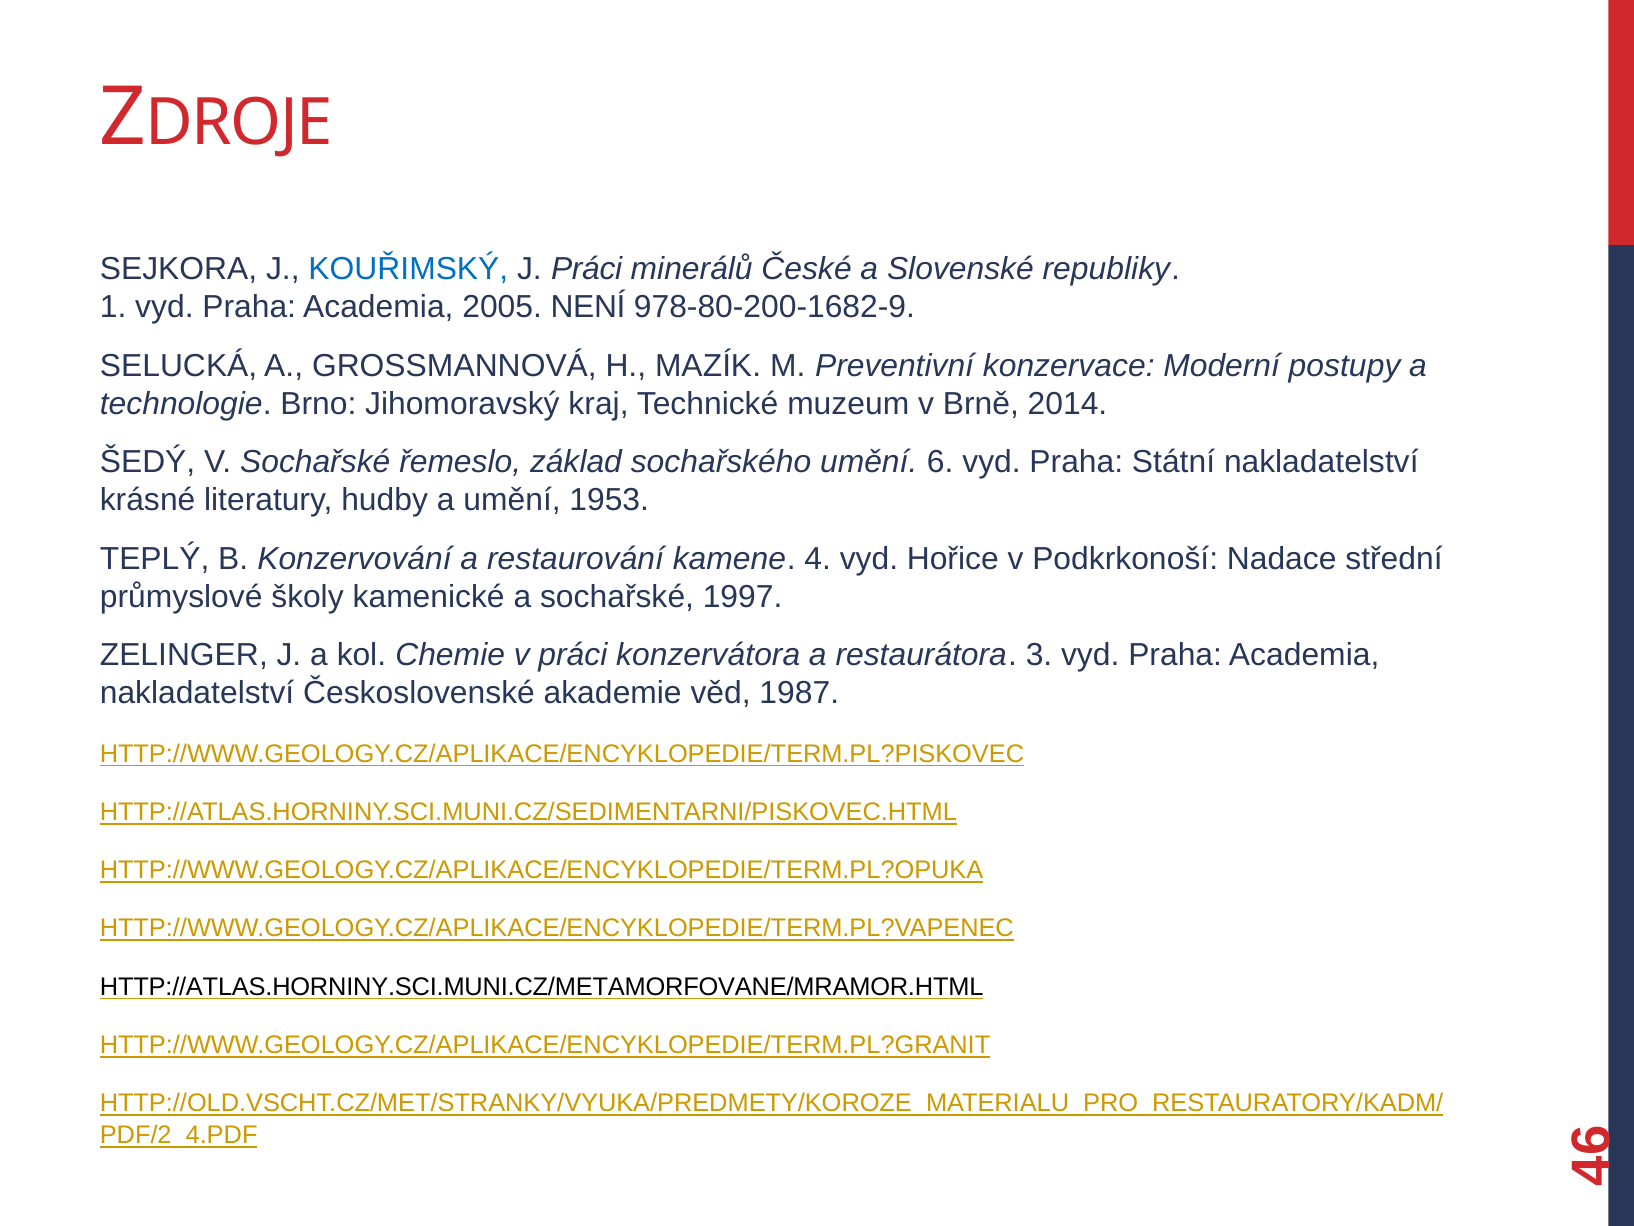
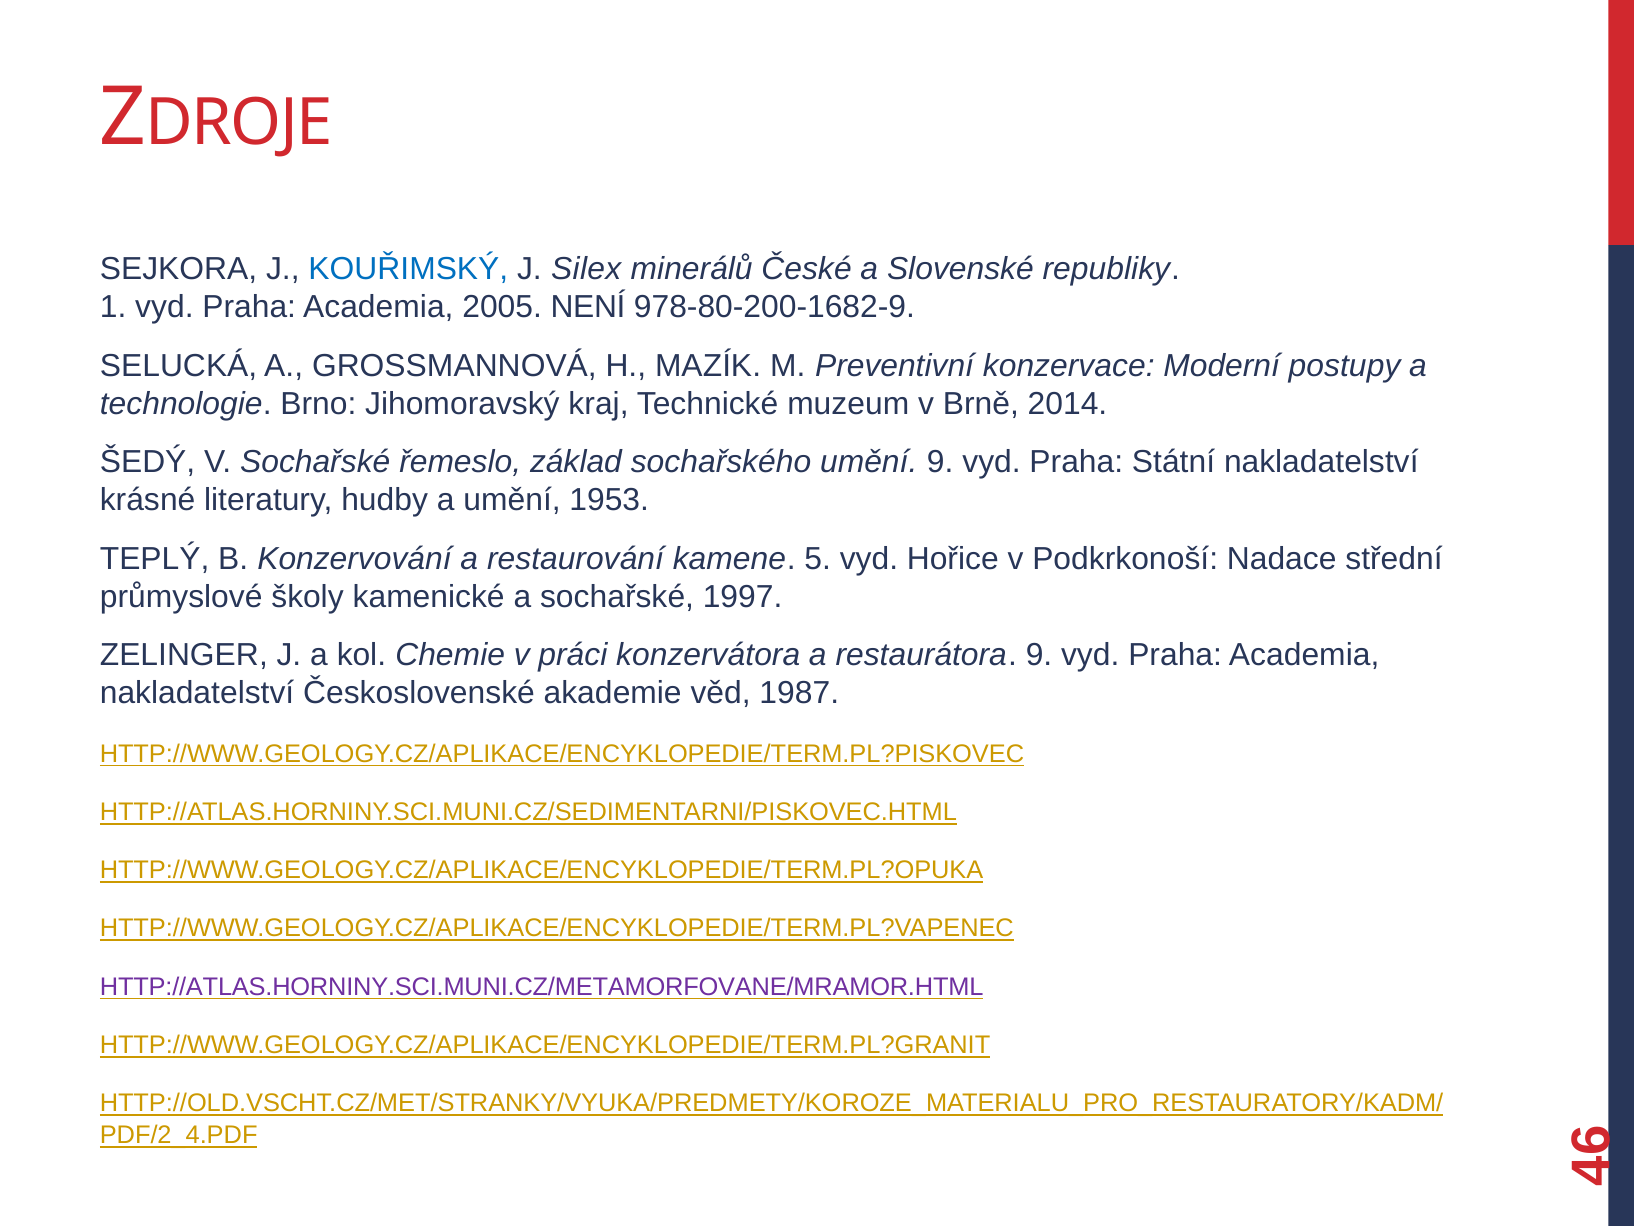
J Práci: Práci -> Silex
umění 6: 6 -> 9
kamene 4: 4 -> 5
restaurátora 3: 3 -> 9
HTTP://ATLAS.HORNINY.SCI.MUNI.CZ/METAMORFOVANE/MRAMOR.HTML colour: black -> purple
